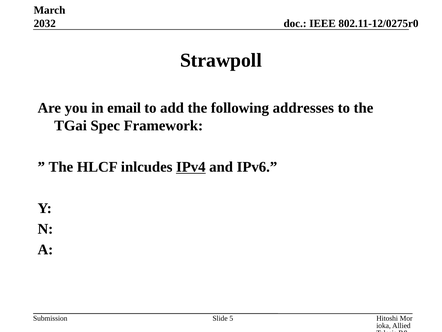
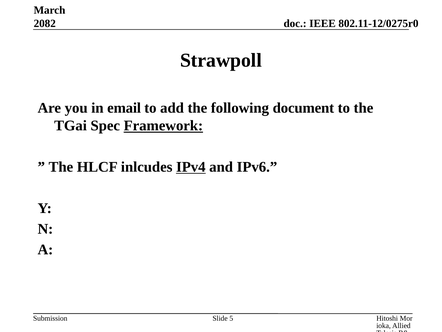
2032: 2032 -> 2082
addresses: addresses -> document
Framework underline: none -> present
